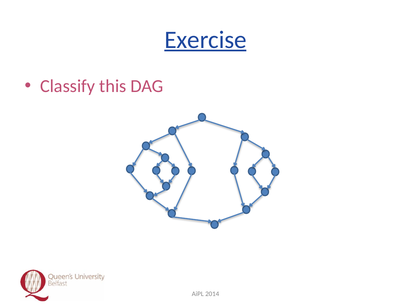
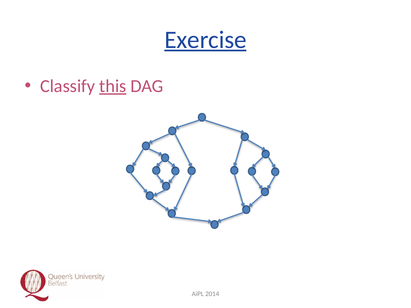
this underline: none -> present
